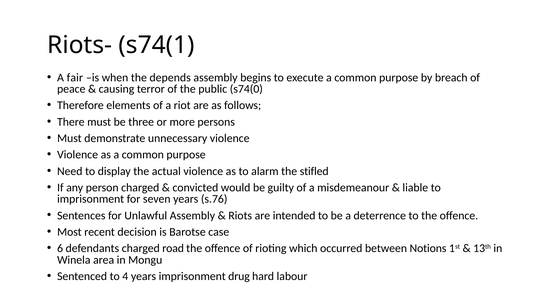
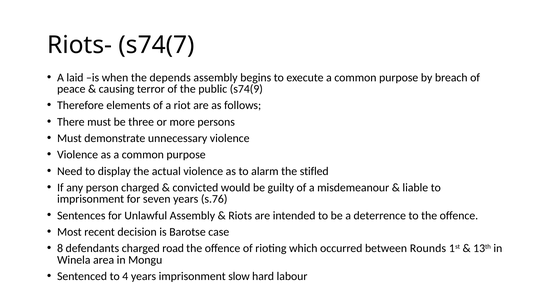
s74(1: s74(1 -> s74(7
fair: fair -> laid
s74(0: s74(0 -> s74(9
6: 6 -> 8
Notions: Notions -> Rounds
drug: drug -> slow
